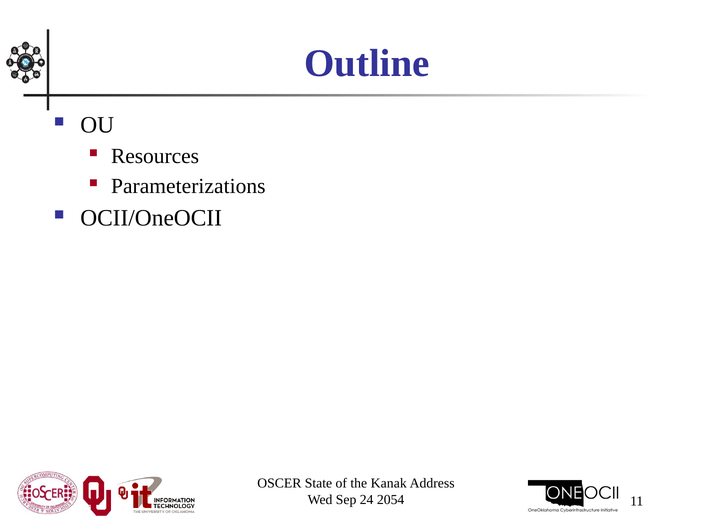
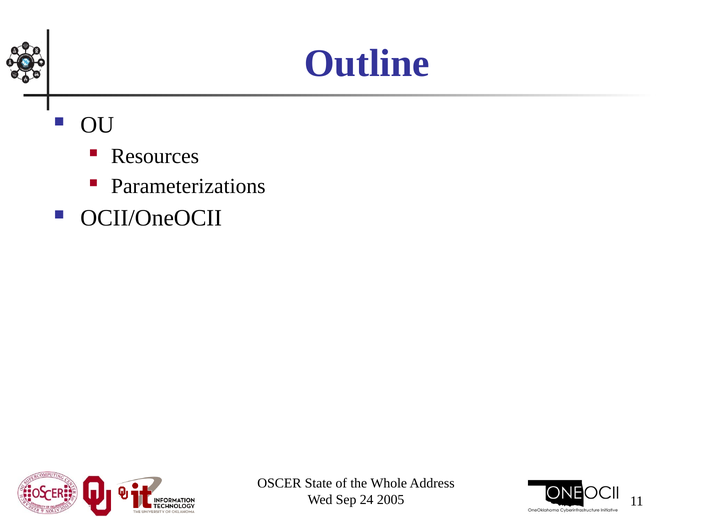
Kanak: Kanak -> Whole
2054: 2054 -> 2005
